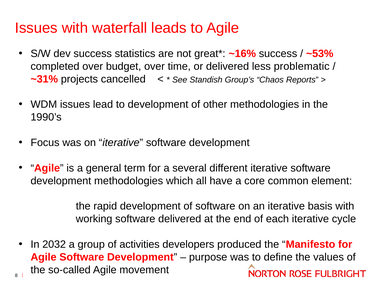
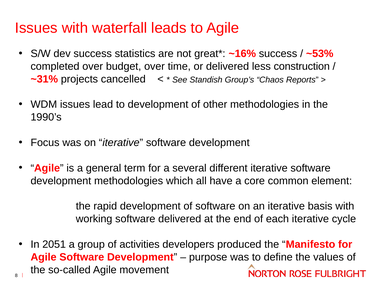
problematic: problematic -> construction
2032: 2032 -> 2051
